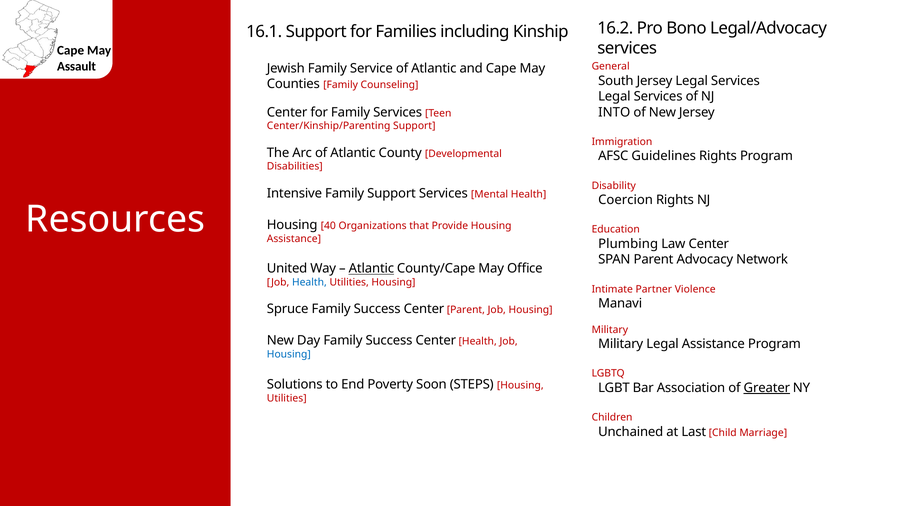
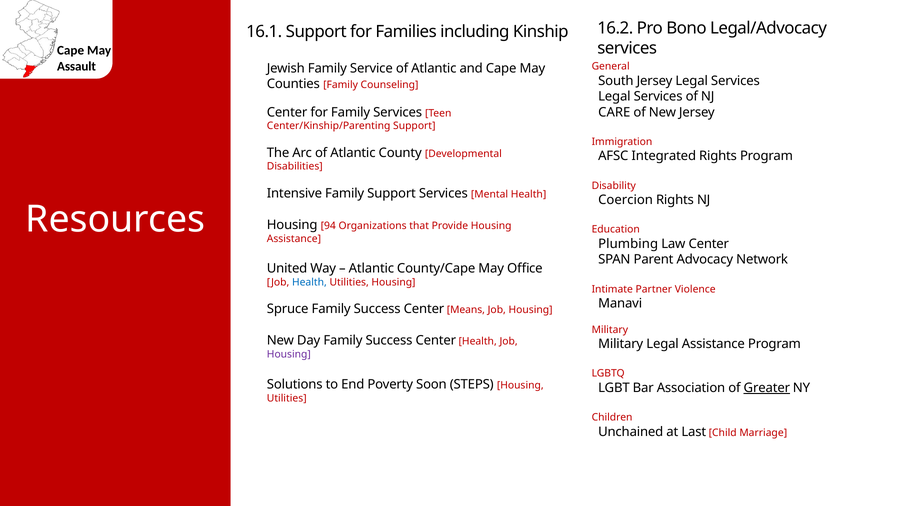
INTO: INTO -> CARE
Guidelines: Guidelines -> Integrated
40: 40 -> 94
Atlantic at (371, 269) underline: present -> none
Center Parent: Parent -> Means
Housing at (289, 355) colour: blue -> purple
